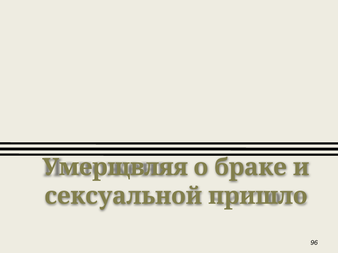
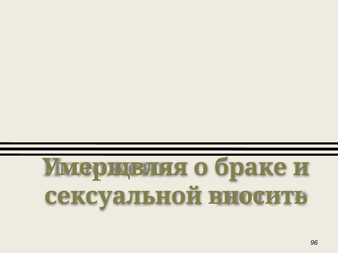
пришло: пришло -> вносить
